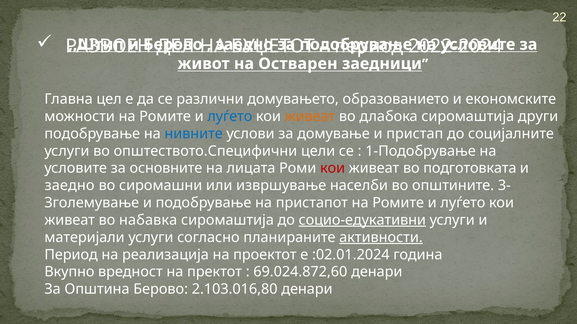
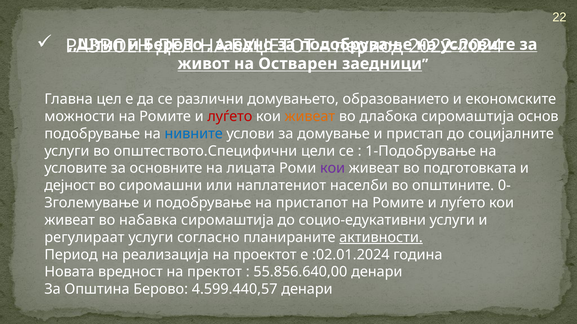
луѓето at (230, 117) colour: blue -> red
други: други -> основ
кои at (333, 169) colour: red -> purple
заедно at (70, 186): заедно -> дејност
извршување: извршување -> наплатениот
3-: 3- -> 0-
социо-едукативни underline: present -> none
материјали: материјали -> регулираат
Вкупно: Вкупно -> Новата
69.024.872,60: 69.024.872,60 -> 55.856.640,00
2.103.016,80: 2.103.016,80 -> 4.599.440,57
